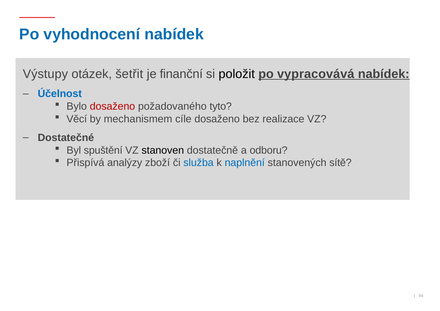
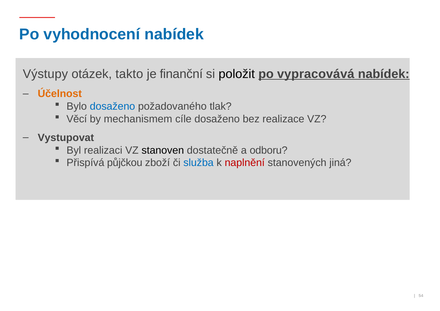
šetřit: šetřit -> takto
Účelnost colour: blue -> orange
dosaženo at (112, 106) colour: red -> blue
tyto: tyto -> tlak
Dostatečné: Dostatečné -> Vystupovat
spuštění: spuštění -> realizaci
analýzy: analýzy -> půjčkou
naplnění colour: blue -> red
sítě: sítě -> jiná
